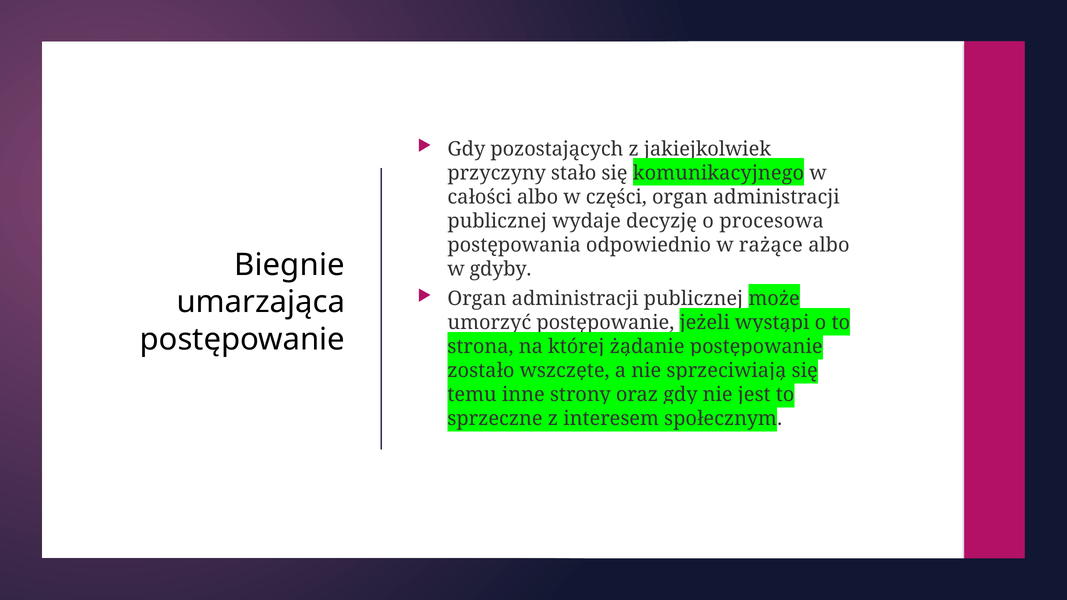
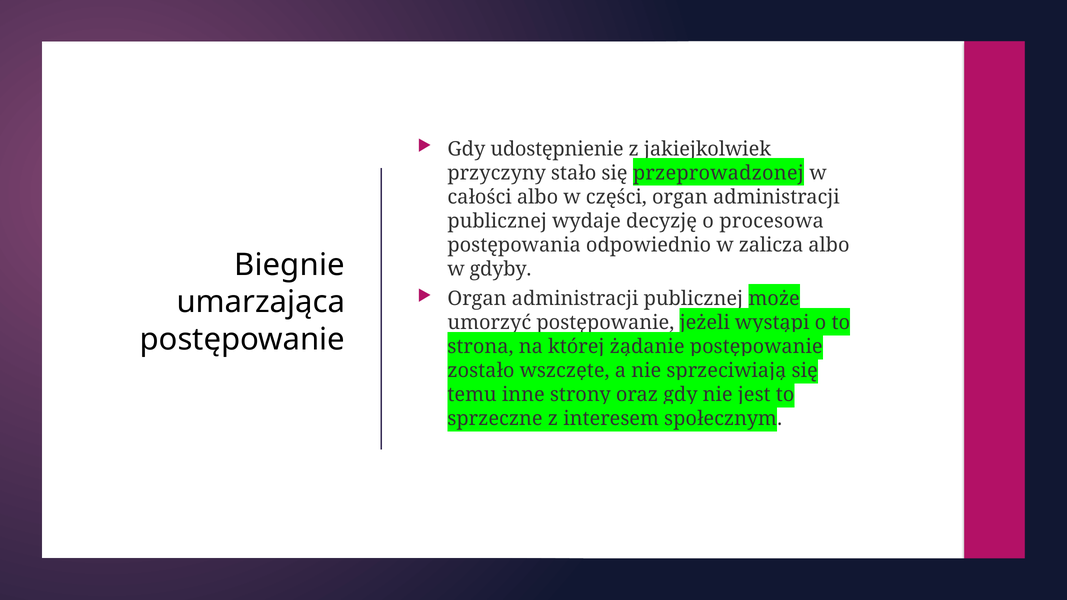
pozostających: pozostających -> udostępnienie
komunikacyjnego: komunikacyjnego -> przeprowadzonej
rażące: rażące -> zalicza
